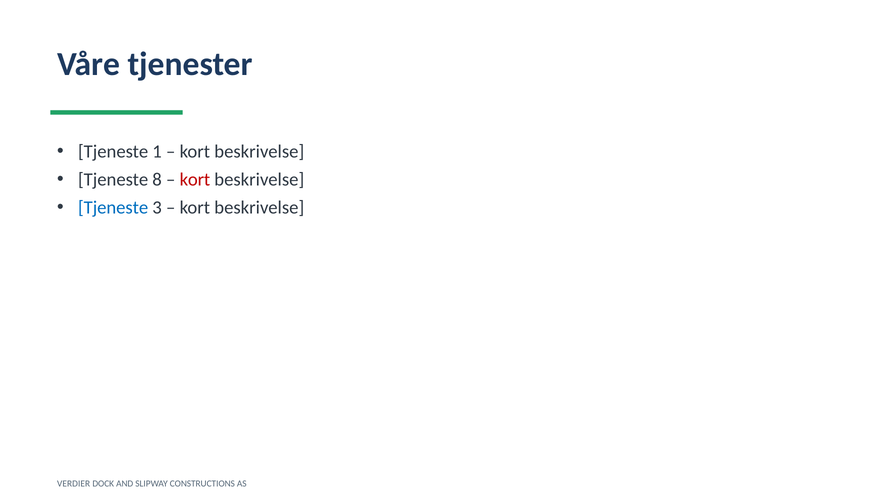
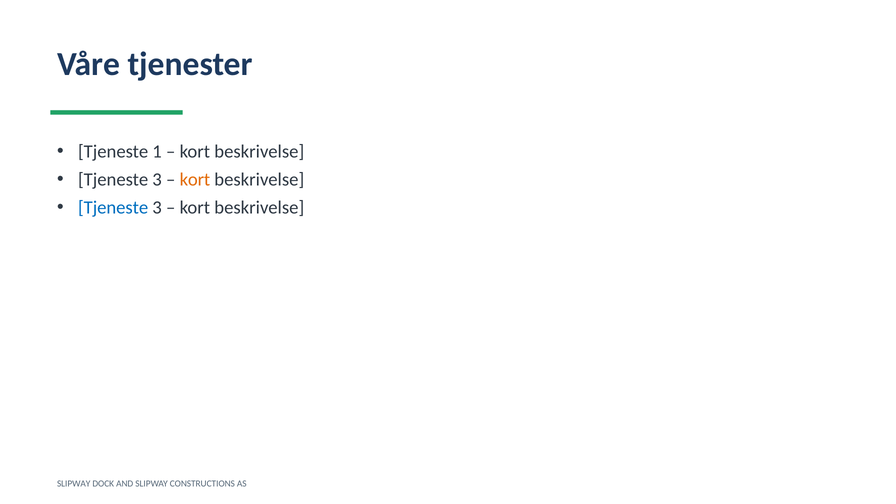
8 at (157, 180): 8 -> 3
kort at (195, 180) colour: red -> orange
VERDIER at (74, 484): VERDIER -> SLIPWAY
